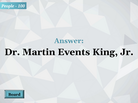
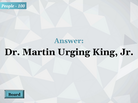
Events: Events -> Urging
